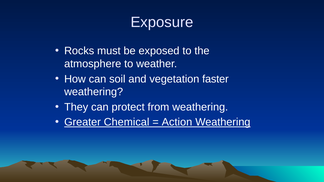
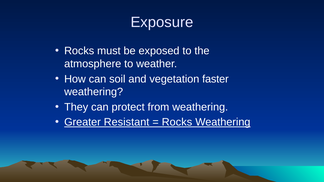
Chemical: Chemical -> Resistant
Action at (177, 122): Action -> Rocks
